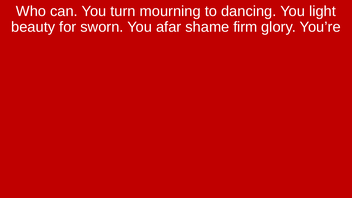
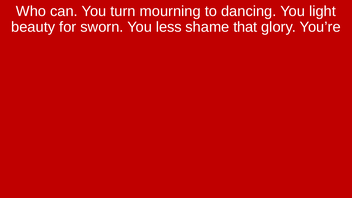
afar: afar -> less
firm: firm -> that
